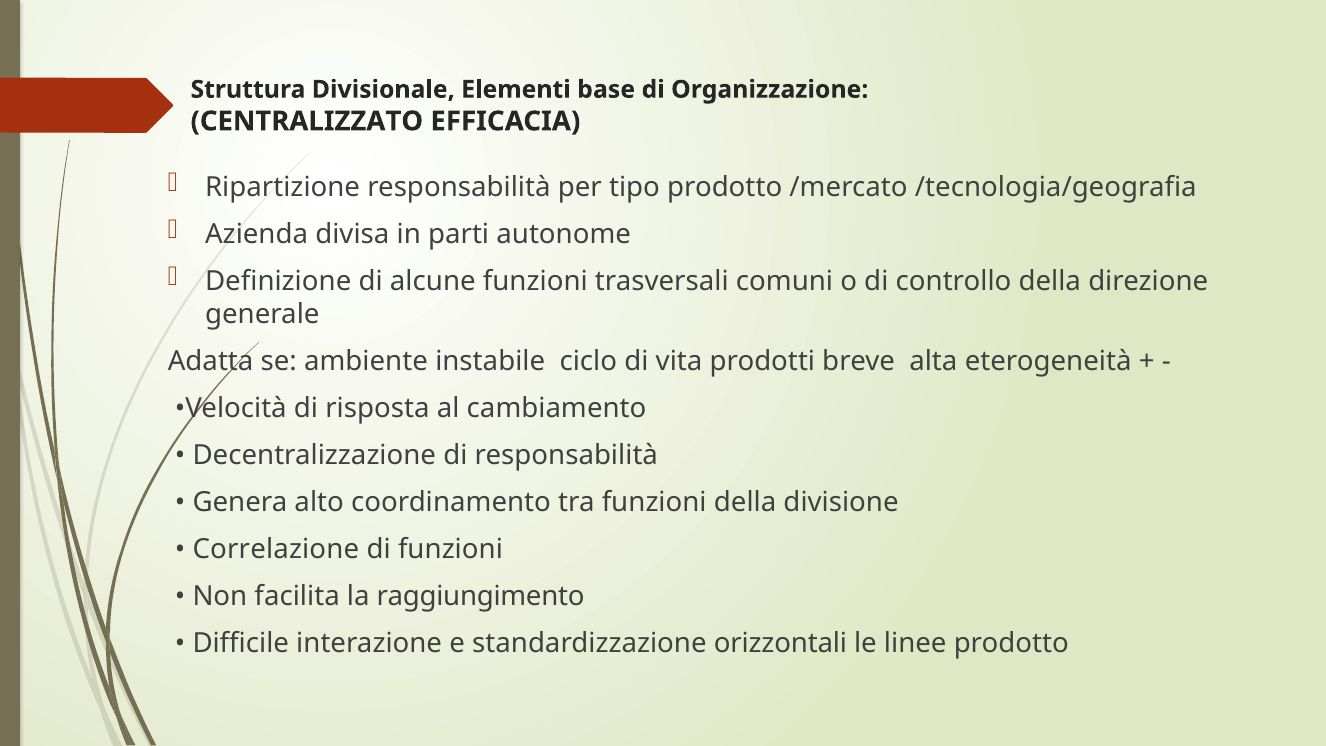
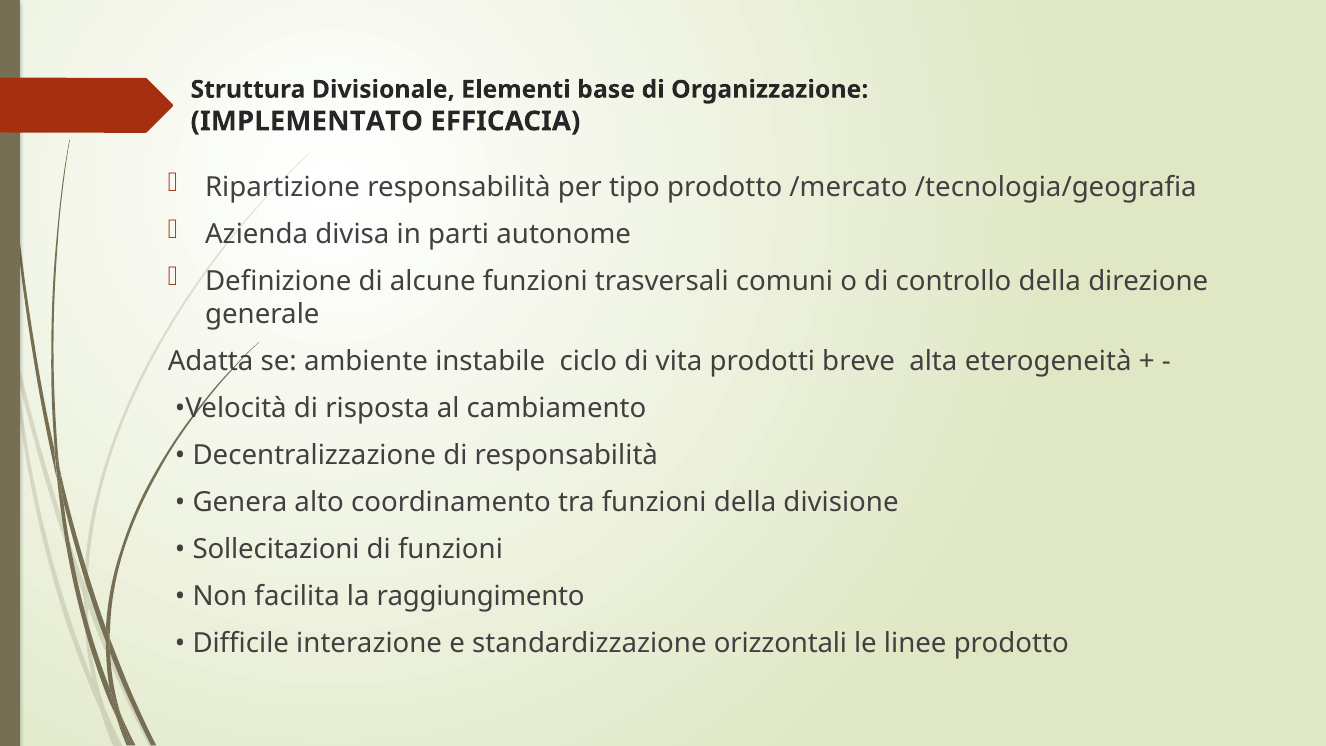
CENTRALIZZATO: CENTRALIZZATO -> IMPLEMENTATO
Correlazione: Correlazione -> Sollecitazioni
